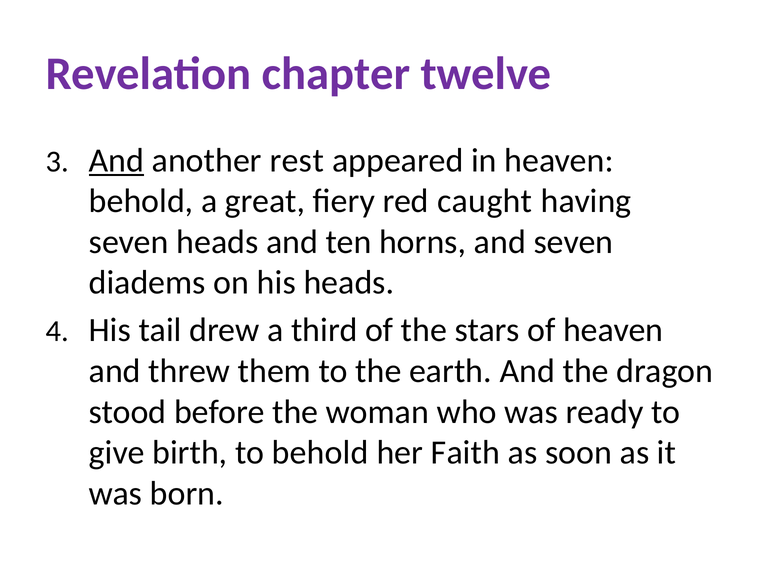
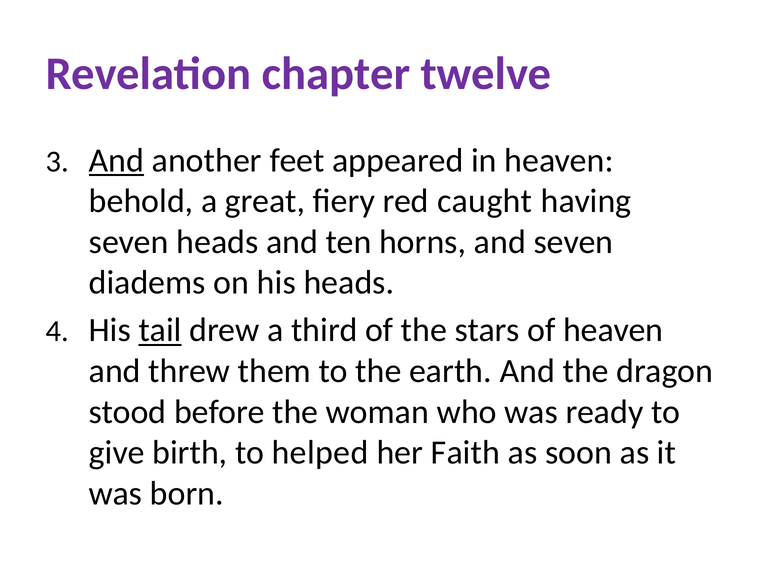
rest: rest -> feet
tail underline: none -> present
to behold: behold -> helped
